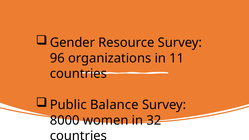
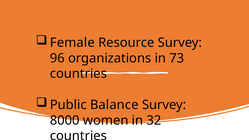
Gender: Gender -> Female
11: 11 -> 73
